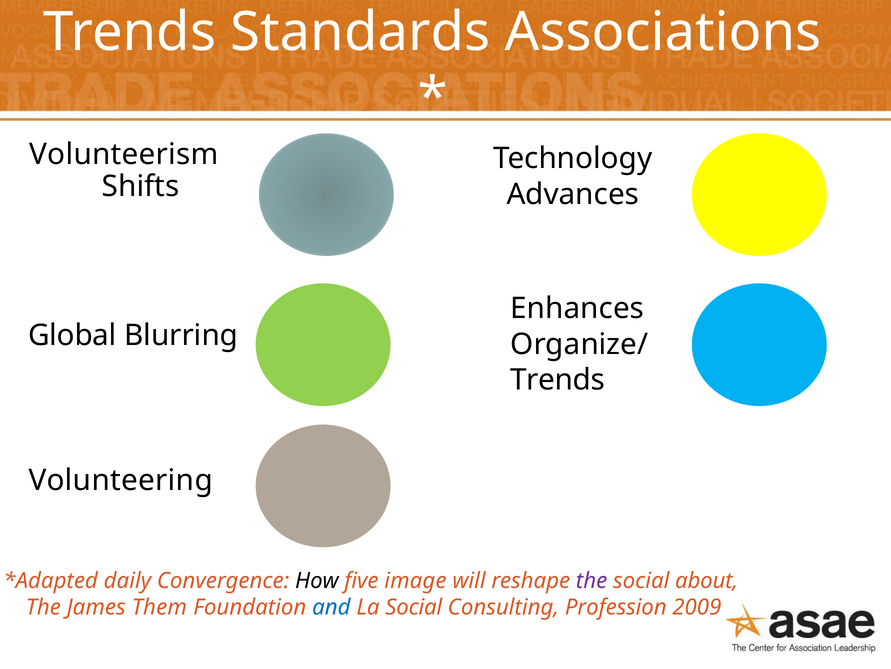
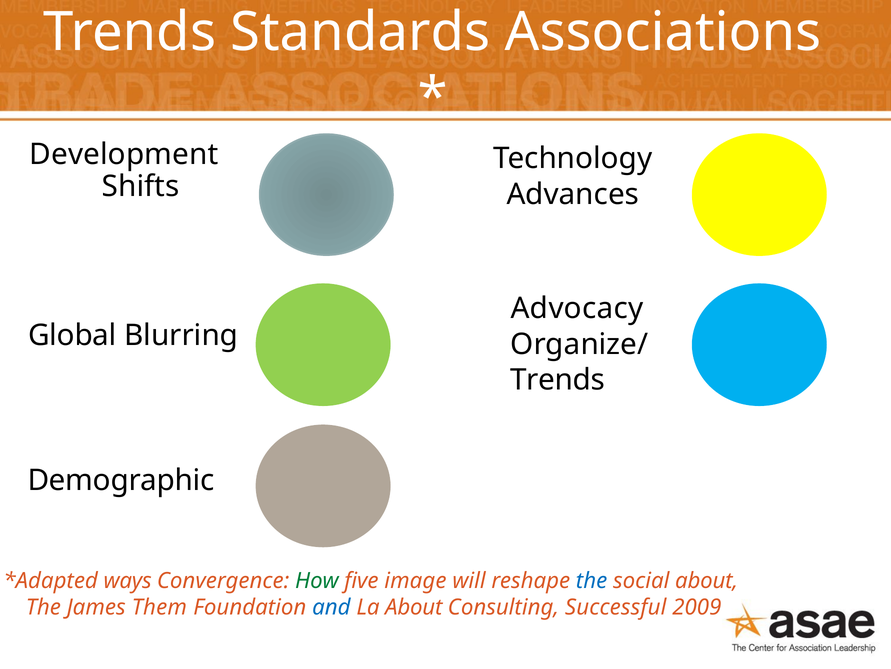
Volunteerism: Volunteerism -> Development
Enhances: Enhances -> Advocacy
Volunteering: Volunteering -> Demographic
daily: daily -> ways
How colour: black -> green
the at (592, 580) colour: purple -> blue
La Social: Social -> About
Profession: Profession -> Successful
